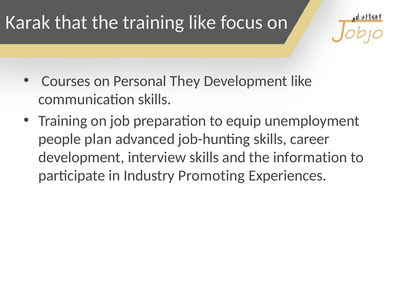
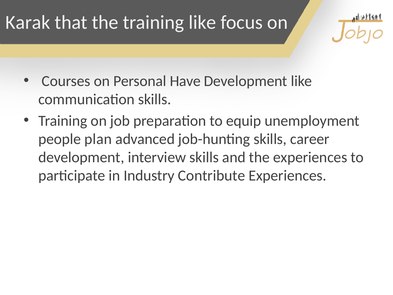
They: They -> Have
the information: information -> experiences
Promoting: Promoting -> Contribute
